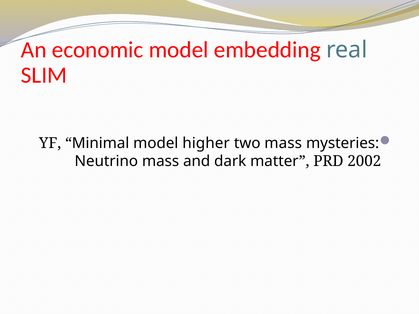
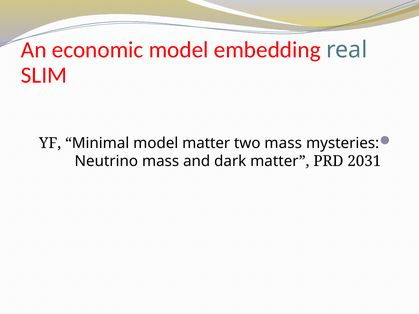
model higher: higher -> matter
2002: 2002 -> 2031
